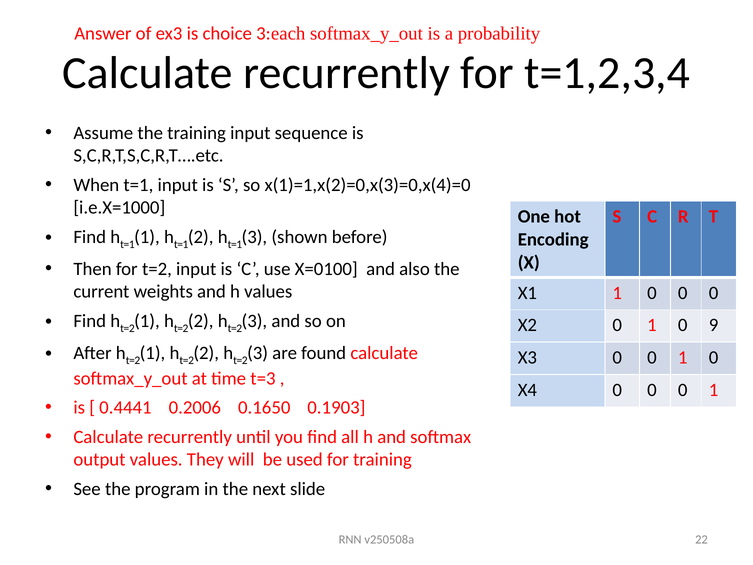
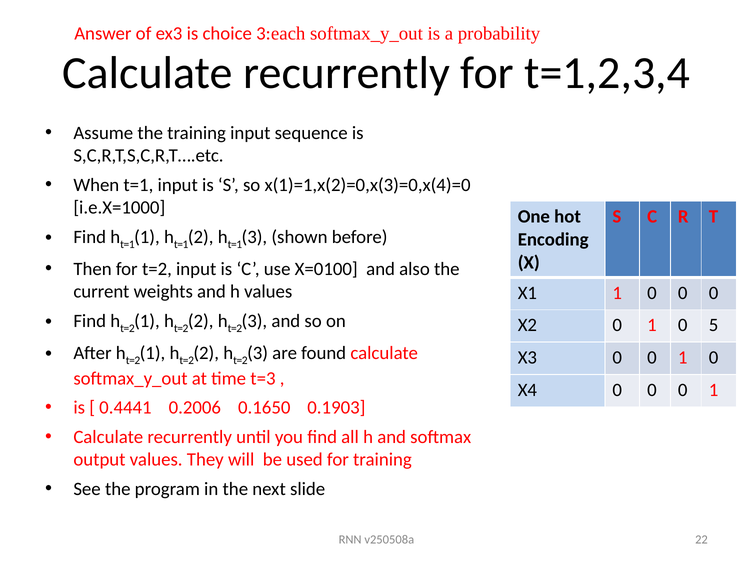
9: 9 -> 5
